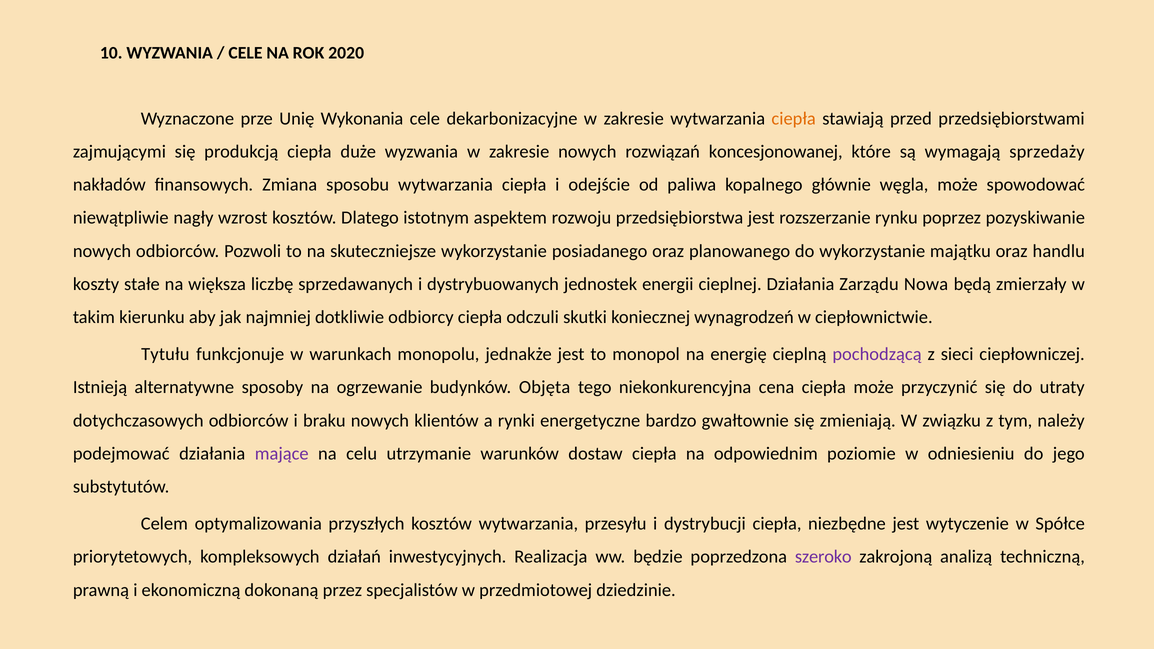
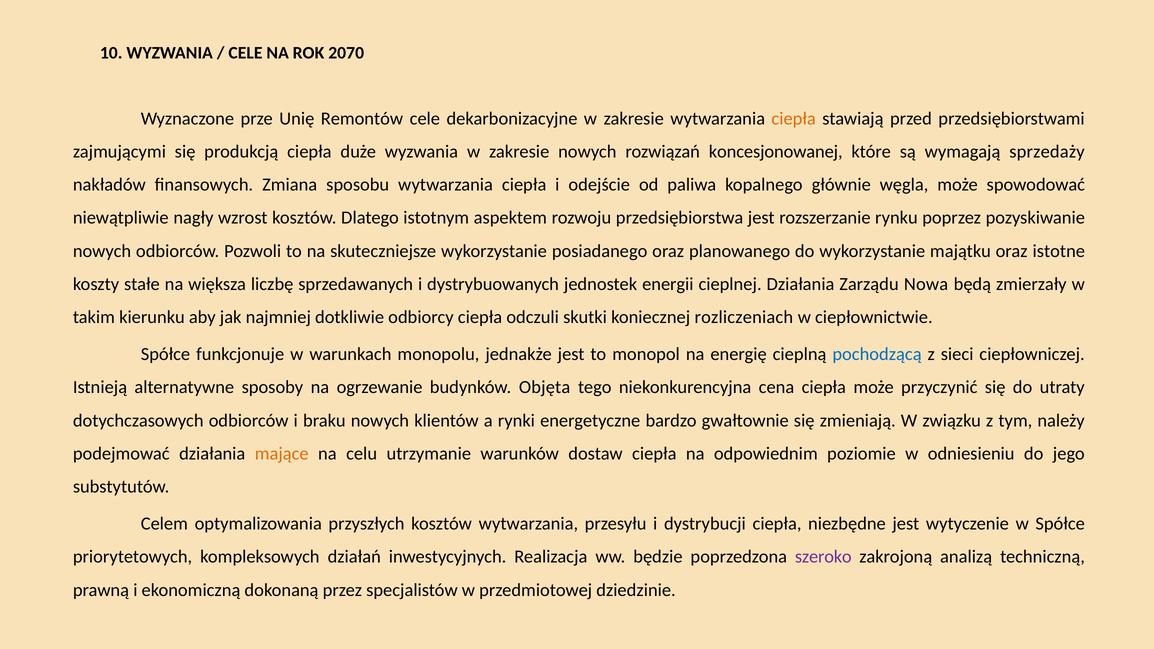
2020: 2020 -> 2070
Wykonania: Wykonania -> Remontów
handlu: handlu -> istotne
wynagrodzeń: wynagrodzeń -> rozliczeniach
Tytułu at (165, 354): Tytułu -> Spółce
pochodzącą colour: purple -> blue
mające colour: purple -> orange
